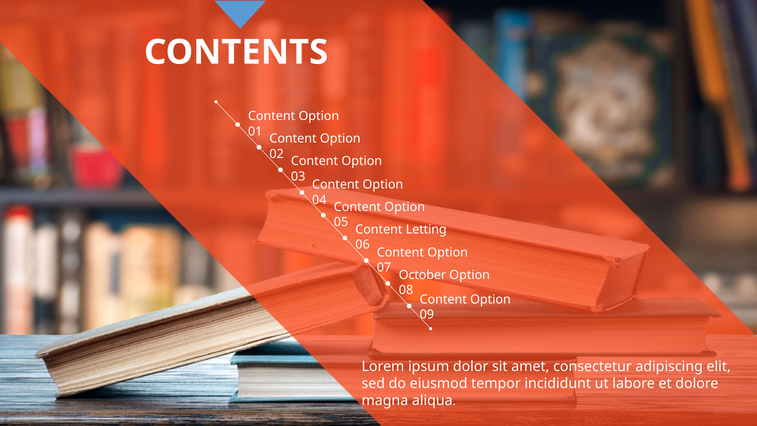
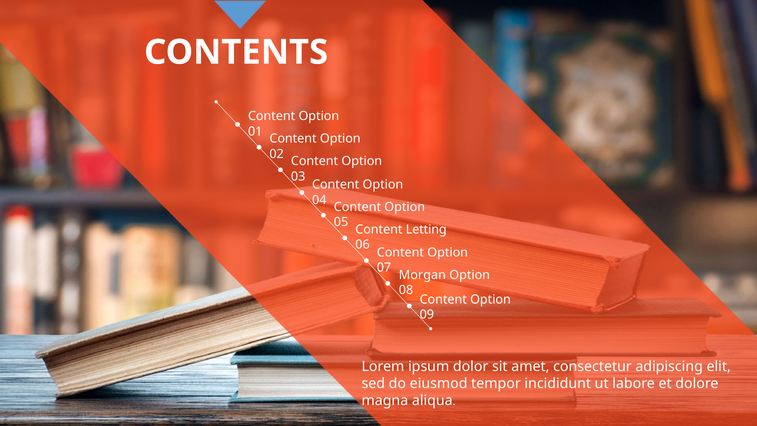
October: October -> Morgan
